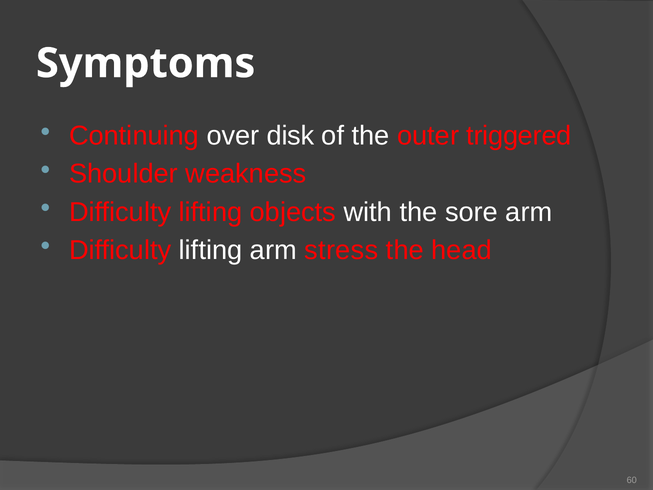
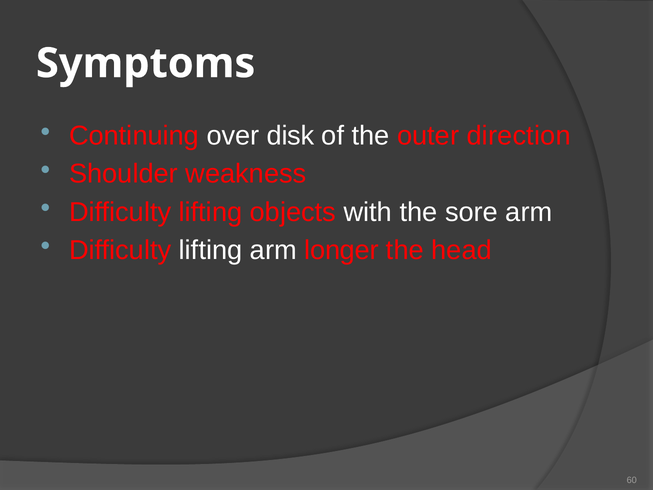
triggered: triggered -> direction
stress: stress -> longer
